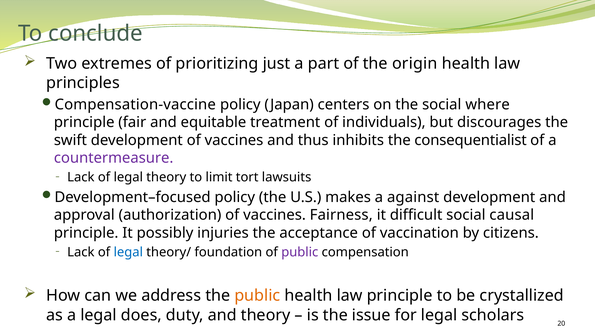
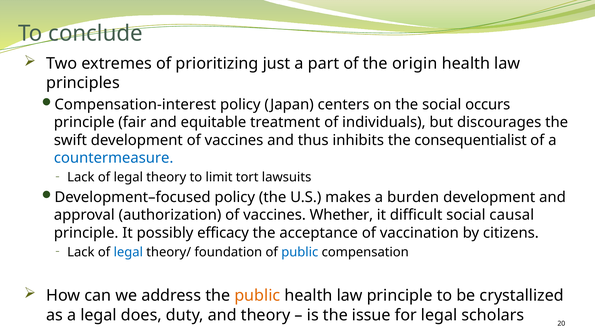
Compensation-vaccine: Compensation-vaccine -> Compensation-interest
where: where -> occurs
countermeasure colour: purple -> blue
against: against -> burden
Fairness: Fairness -> Whether
injuries: injuries -> efficacy
public at (300, 252) colour: purple -> blue
